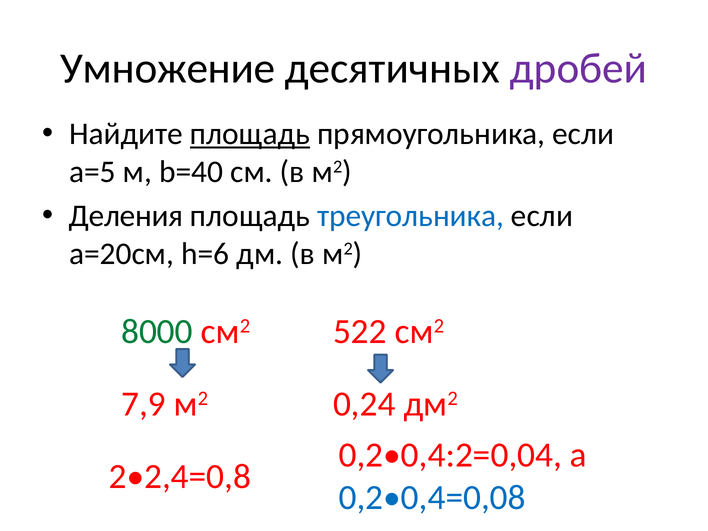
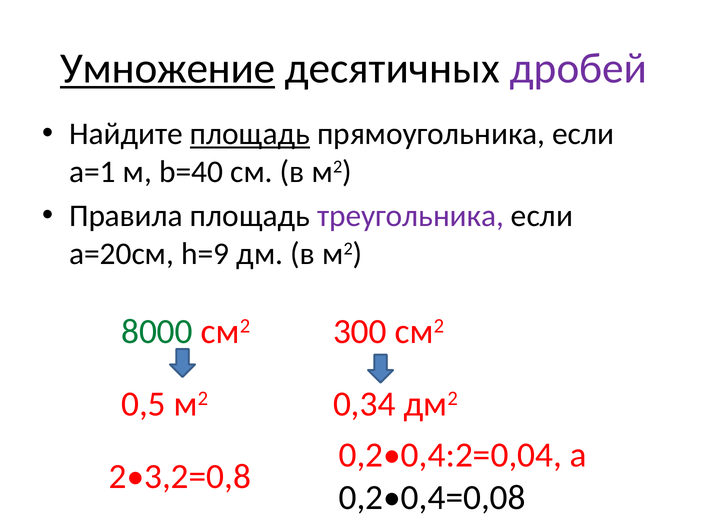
Умножение underline: none -> present
a=5: a=5 -> a=1
Деления: Деления -> Правила
треугольника colour: blue -> purple
h=6: h=6 -> h=9
522: 522 -> 300
7,9: 7,9 -> 0,5
0,24: 0,24 -> 0,34
2•2,4=0,8: 2•2,4=0,8 -> 2•3,2=0,8
0,2•0,4=0,08 colour: blue -> black
